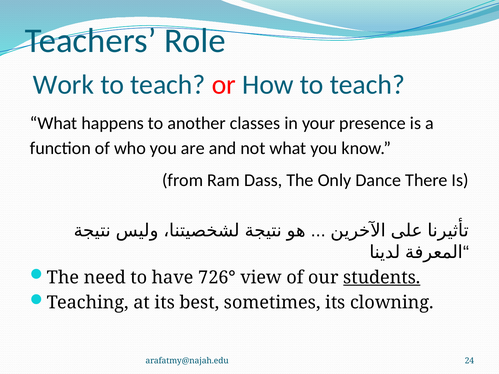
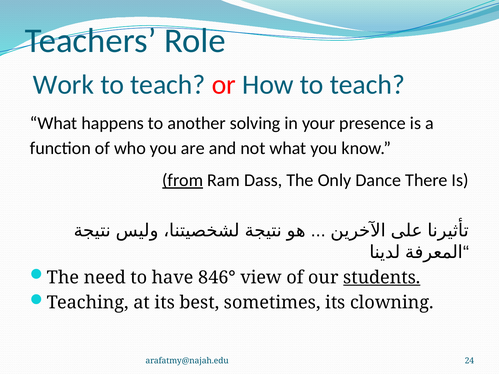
classes: classes -> solving
from underline: none -> present
726°: 726° -> 846°
